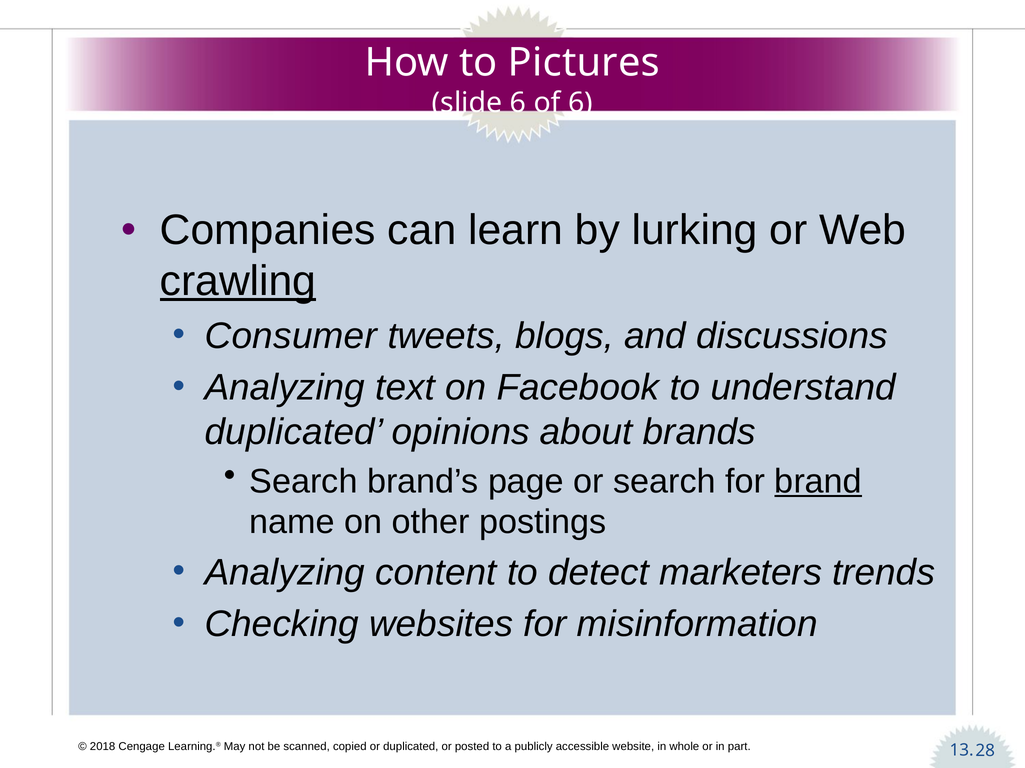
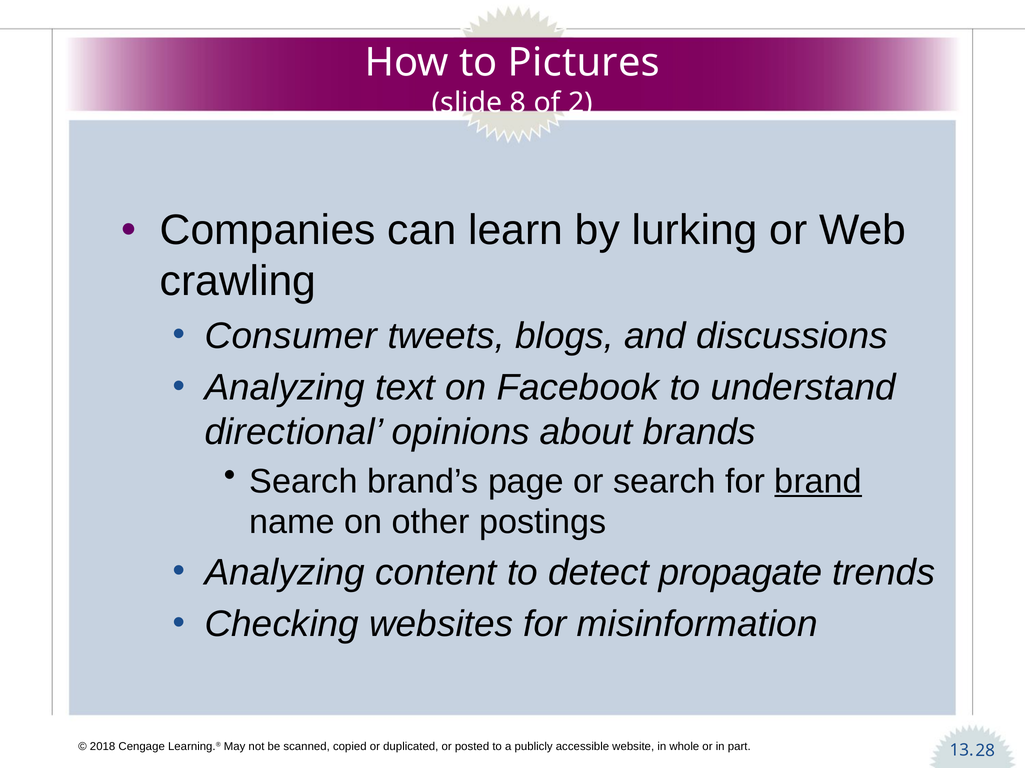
slide 6: 6 -> 8
of 6: 6 -> 2
crawling underline: present -> none
duplicated at (294, 432): duplicated -> directional
marketers: marketers -> propagate
